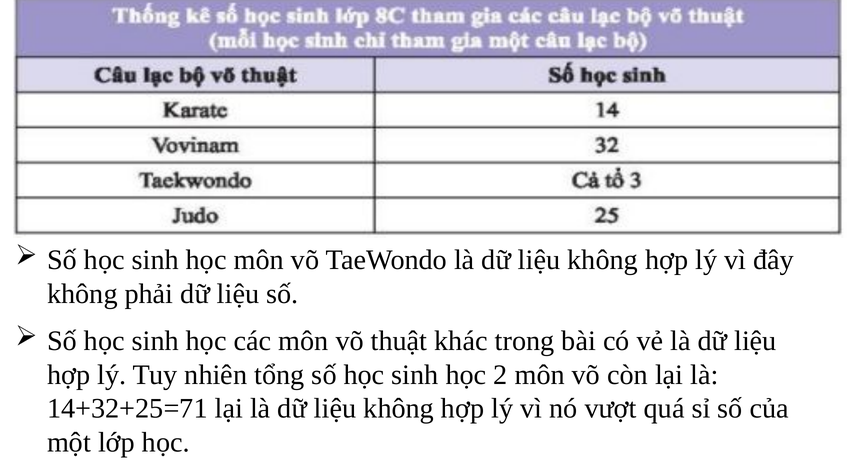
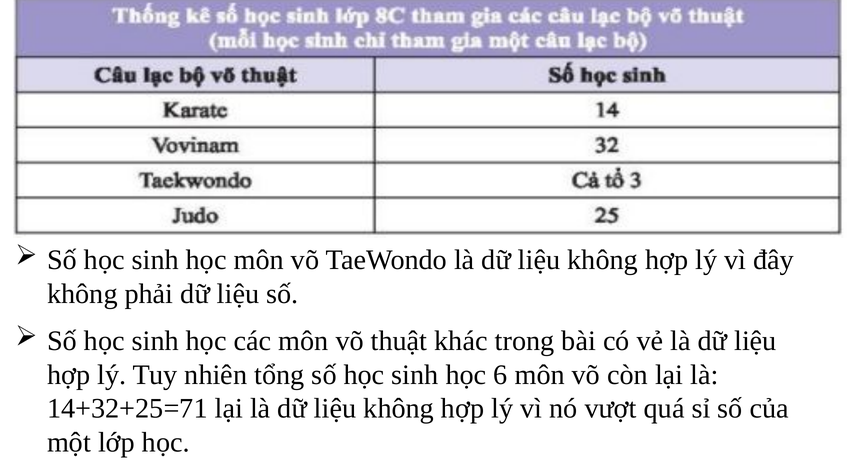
2: 2 -> 6
